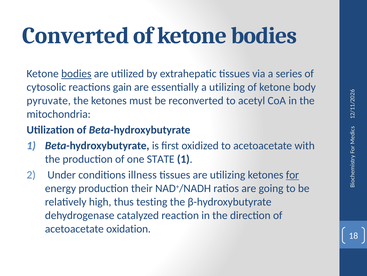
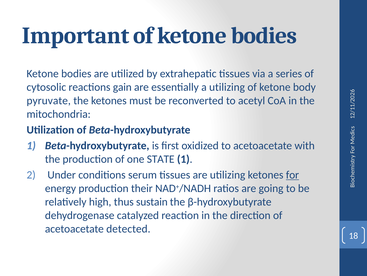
Converted: Converted -> Important
bodies at (76, 74) underline: present -> none
illness: illness -> serum
testing: testing -> sustain
oxidation: oxidation -> detected
